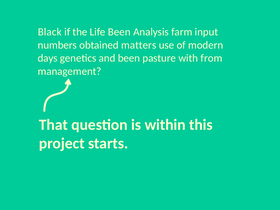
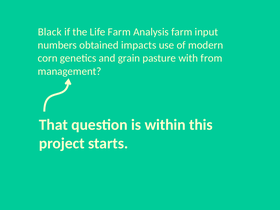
Life Been: Been -> Farm
matters: matters -> impacts
days: days -> corn
and been: been -> grain
